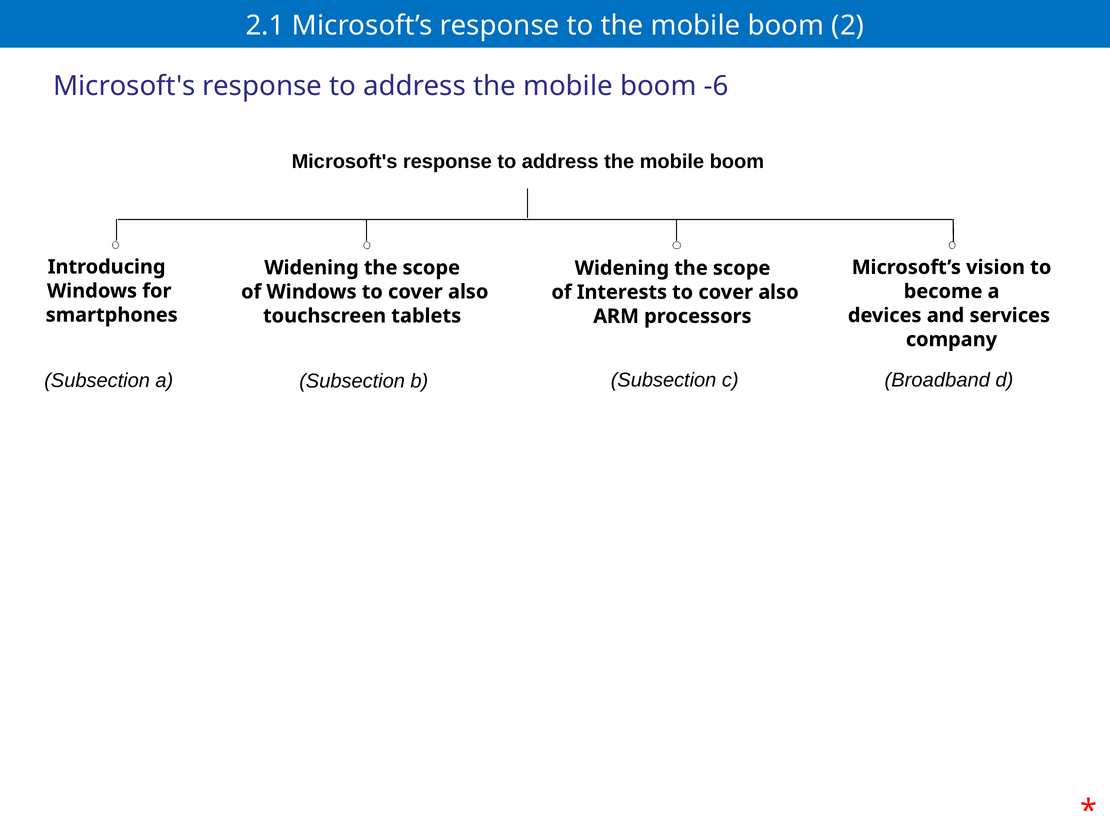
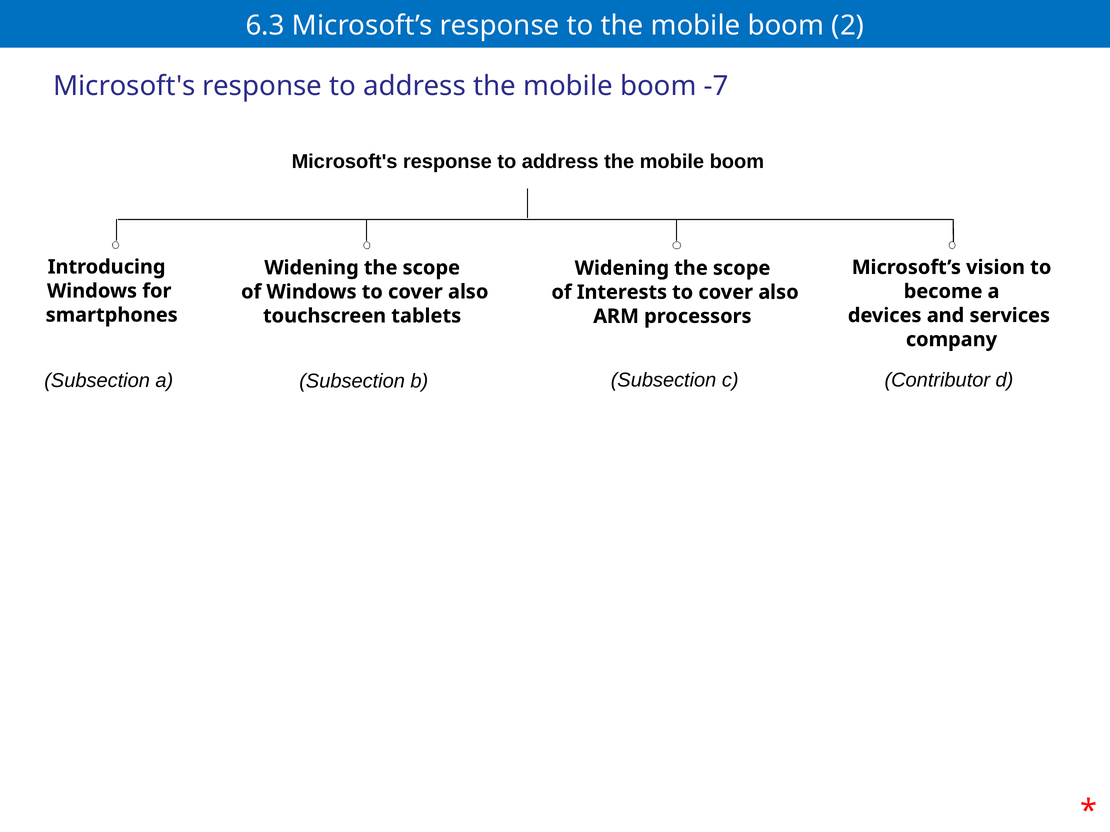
2.1: 2.1 -> 6.3
-6: -6 -> -7
Broadband: Broadband -> Contributor
